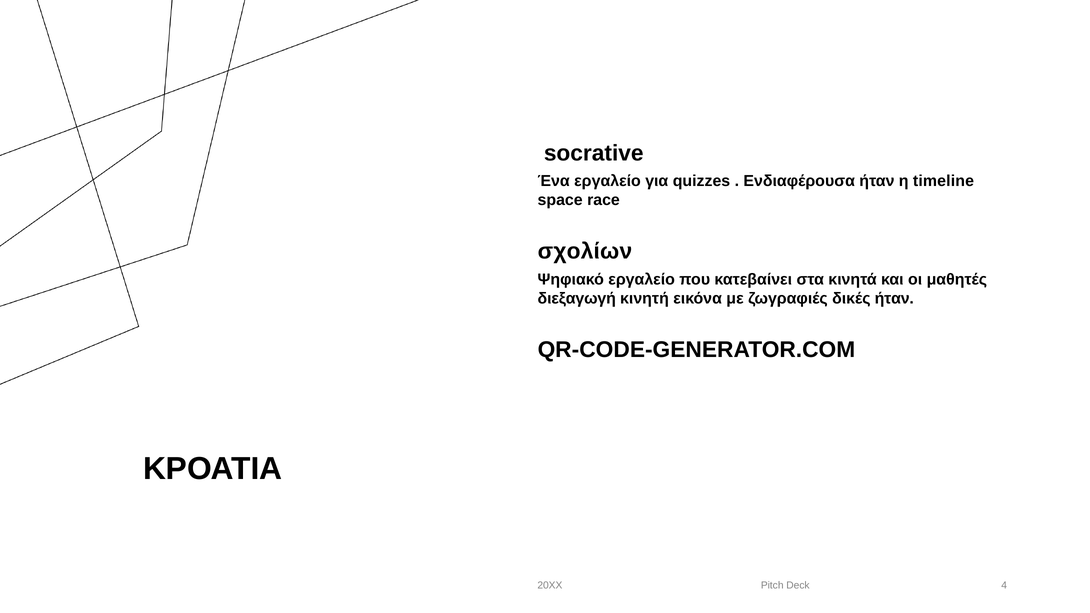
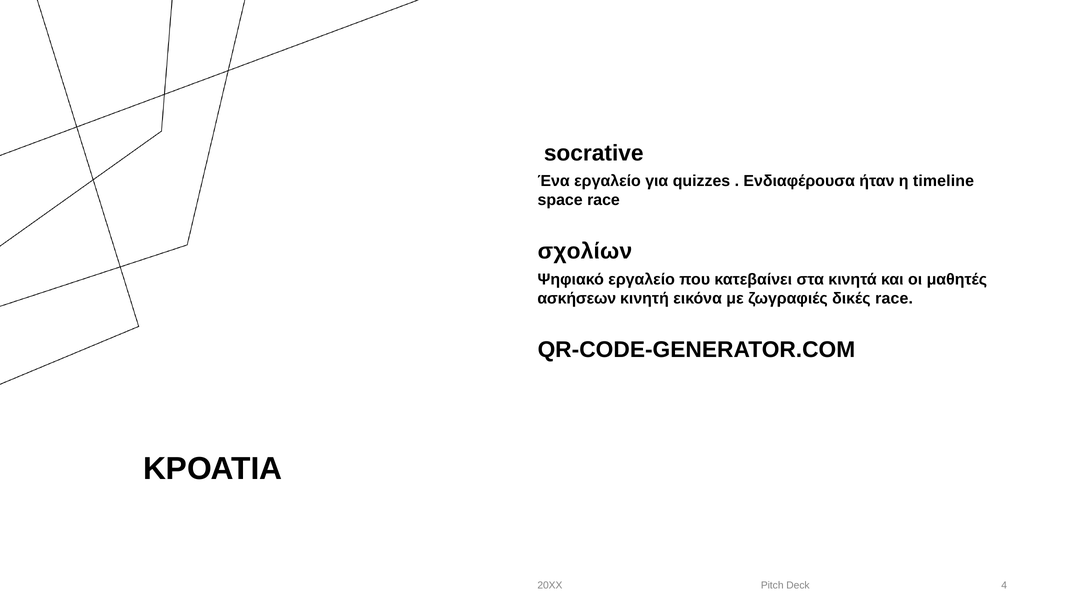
διεξαγωγή: διεξαγωγή -> ασκήσεων
δικές ήταν: ήταν -> race
